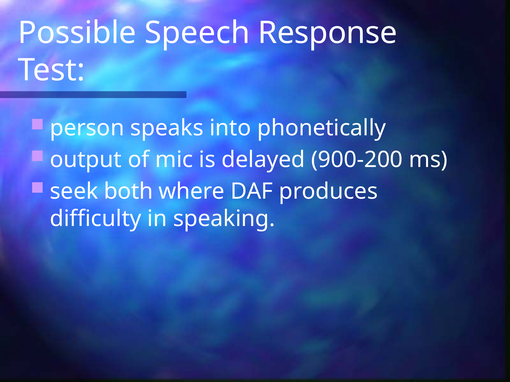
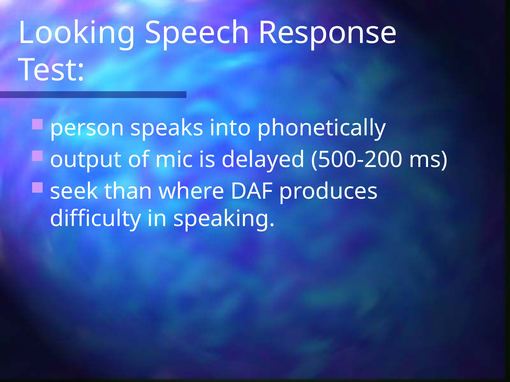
Possible: Possible -> Looking
900-200: 900-200 -> 500-200
both: both -> than
